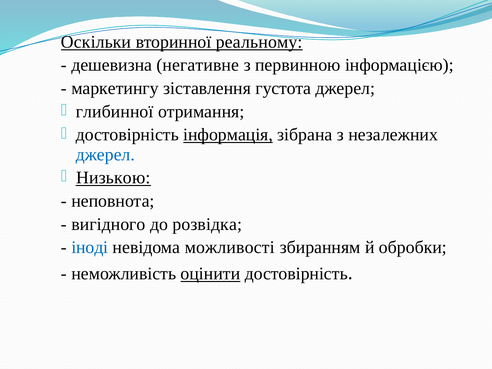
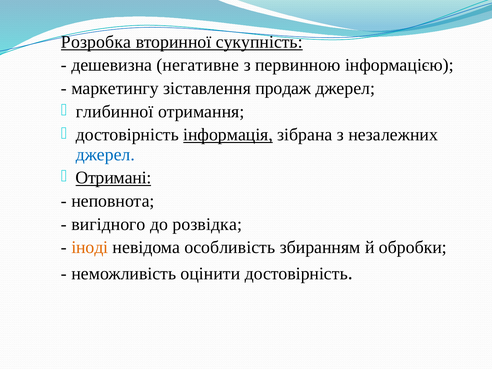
Оскільки: Оскільки -> Розробка
реальному: реальному -> сукупність
густота: густота -> продаж
Низькою: Низькою -> Отримані
іноді colour: blue -> orange
можливості: можливості -> особливість
оцінити underline: present -> none
